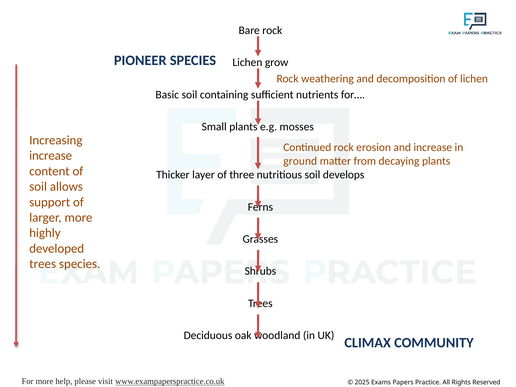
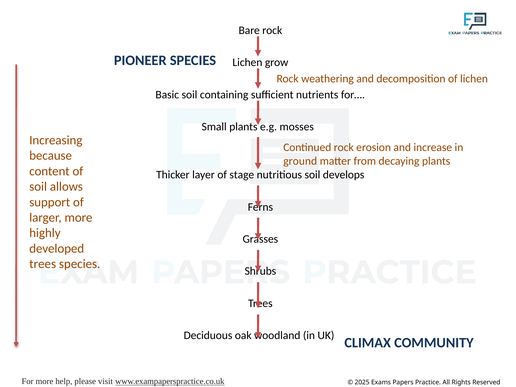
increase at (51, 156): increase -> because
three: three -> stage
